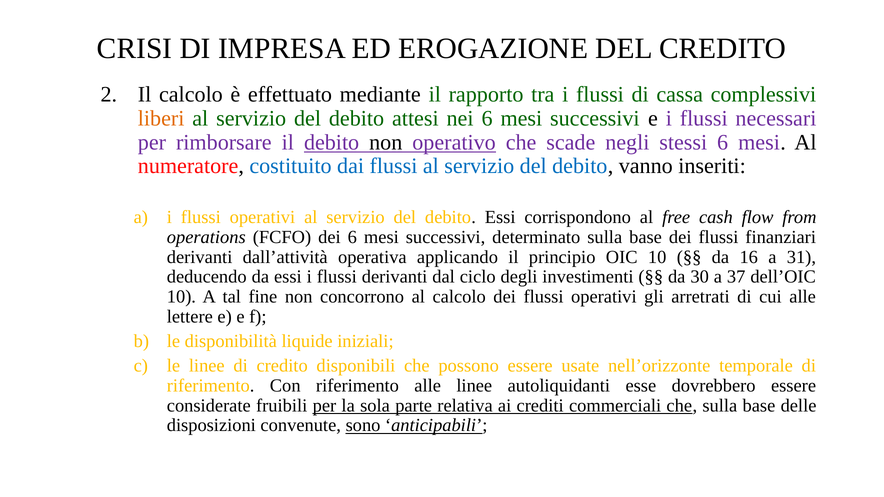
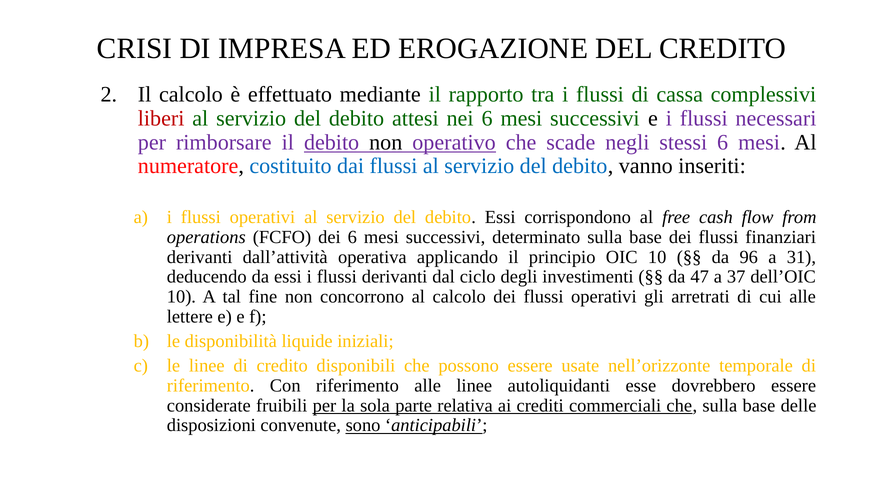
liberi colour: orange -> red
16: 16 -> 96
30: 30 -> 47
